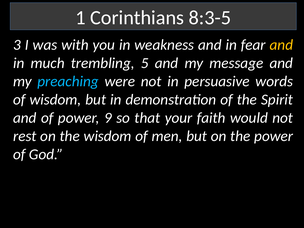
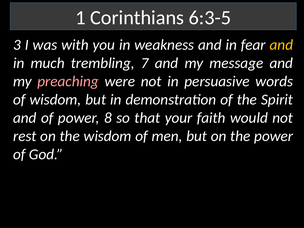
8:3-5: 8:3-5 -> 6:3-5
5: 5 -> 7
preaching colour: light blue -> pink
9: 9 -> 8
